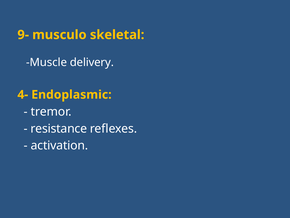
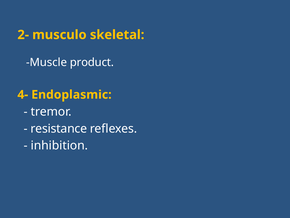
9-: 9- -> 2-
delivery: delivery -> product
activation: activation -> inhibition
